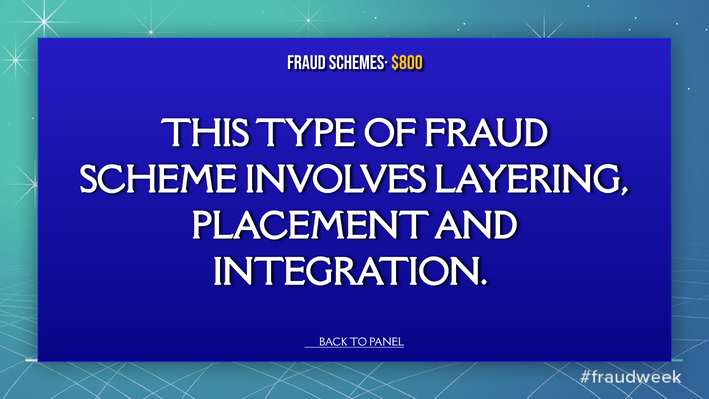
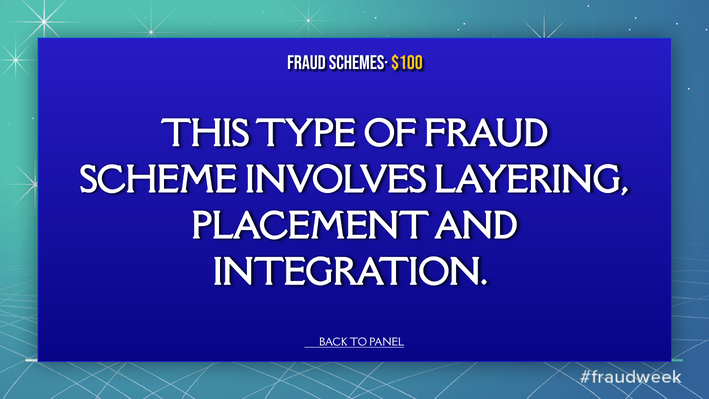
$800: $800 -> $100
